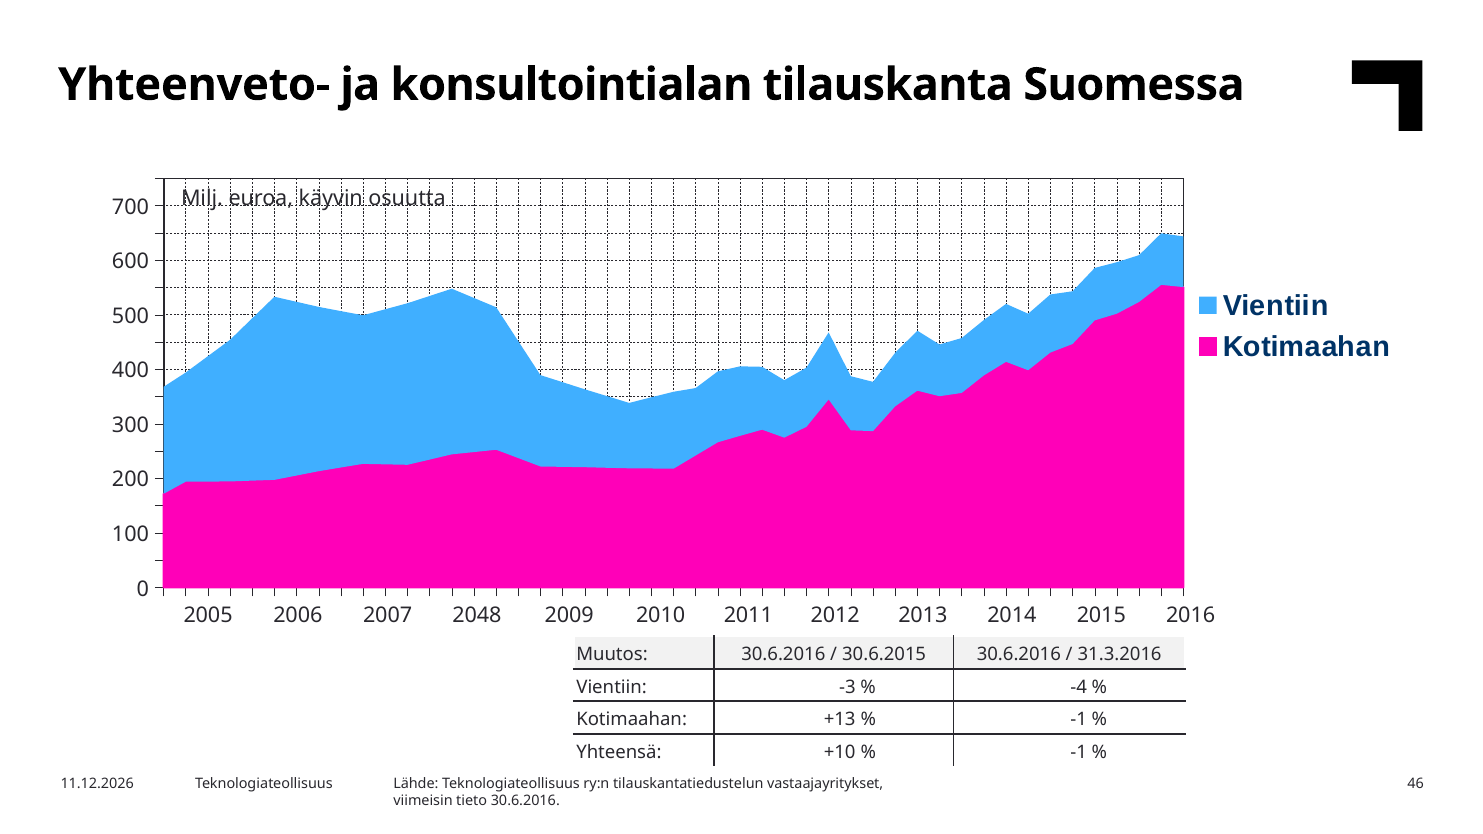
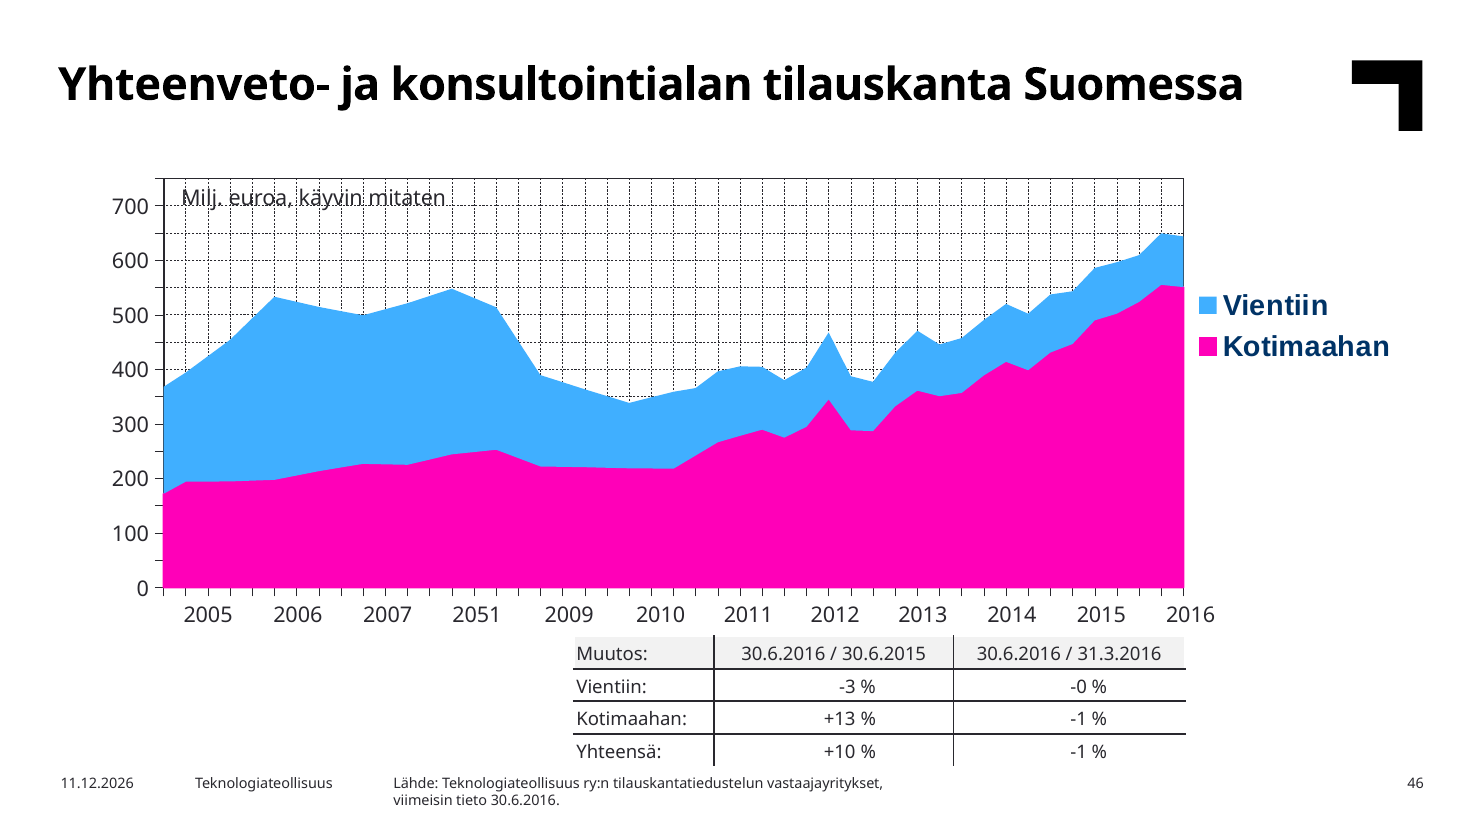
osuutta: osuutta -> mitaten
2048: 2048 -> 2051
-4: -4 -> -0
